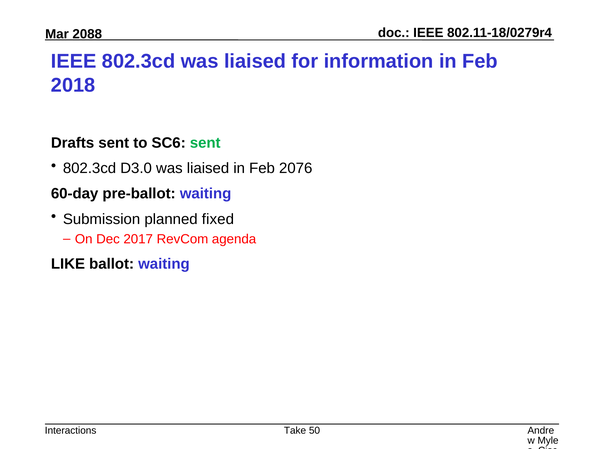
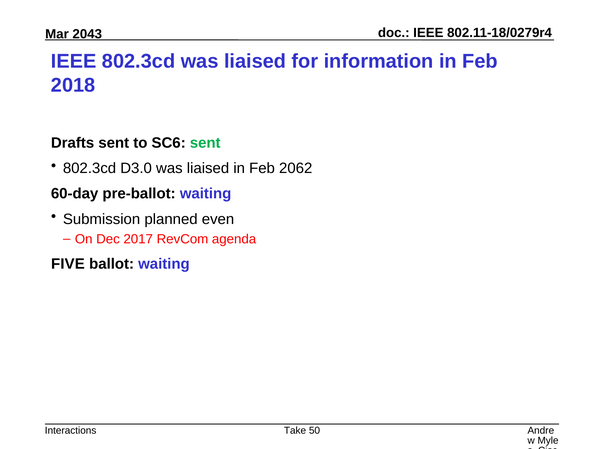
2088: 2088 -> 2043
2076: 2076 -> 2062
fixed: fixed -> even
LIKE: LIKE -> FIVE
